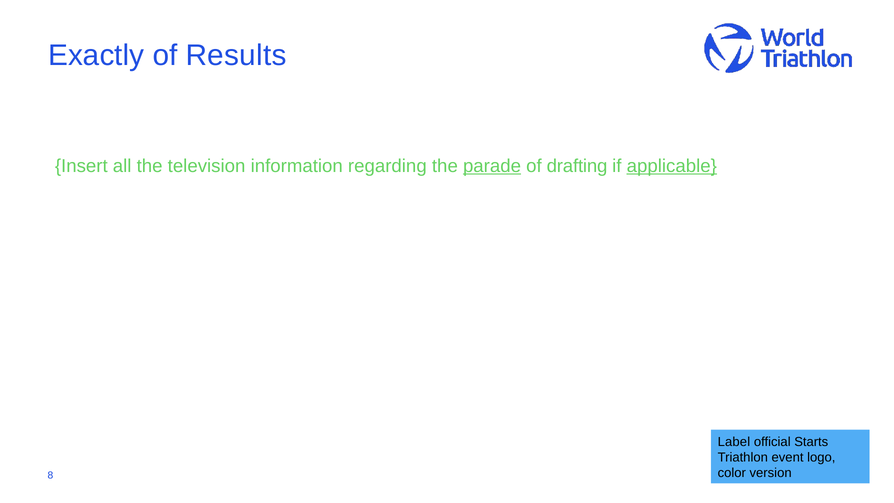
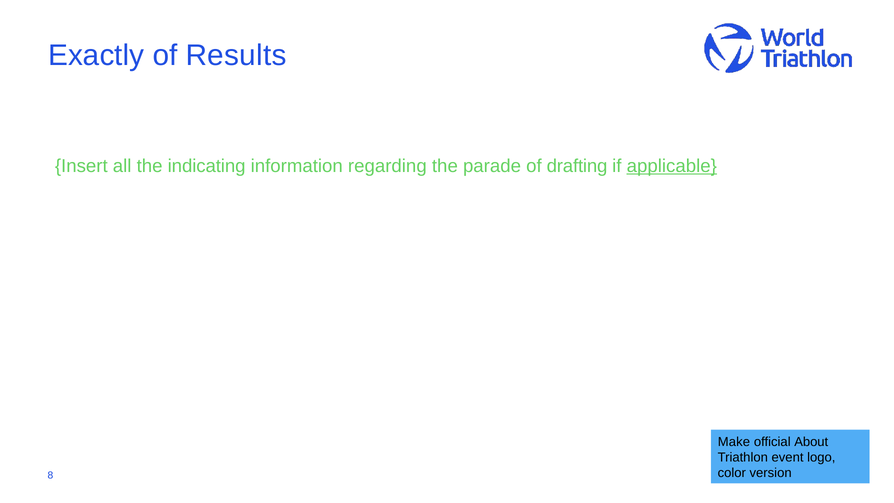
television: television -> indicating
parade underline: present -> none
Label: Label -> Make
Starts: Starts -> About
